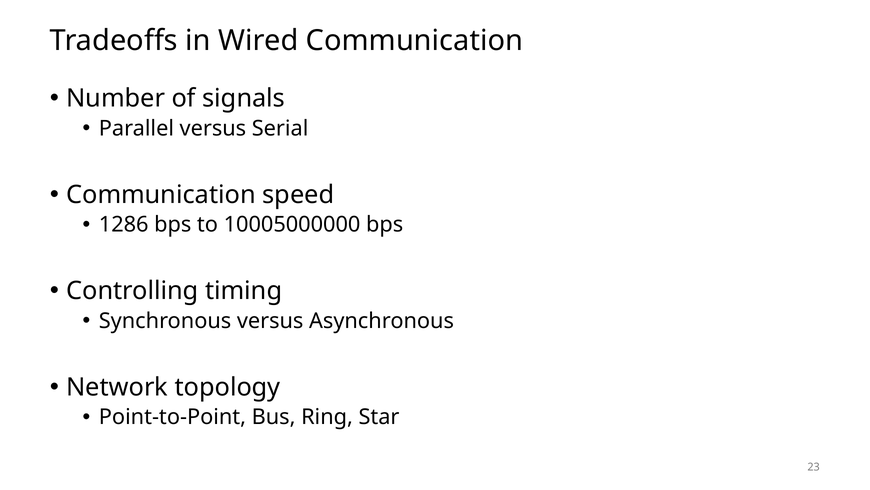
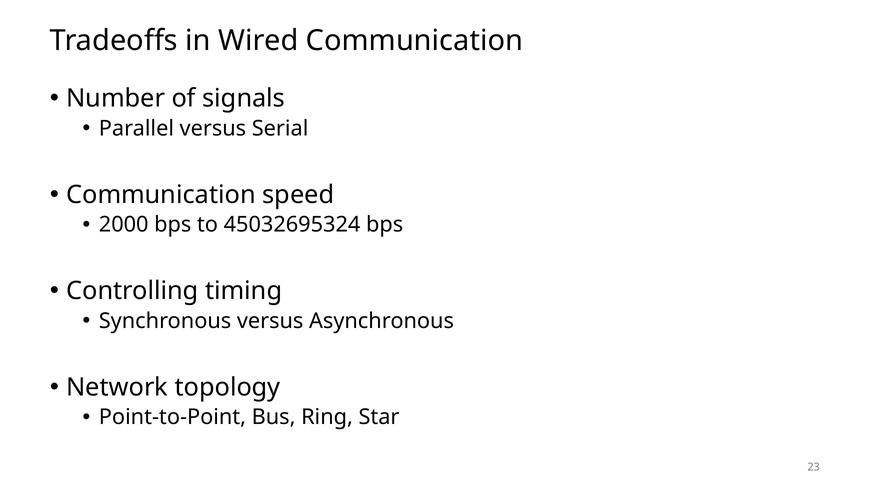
1286: 1286 -> 2000
10005000000: 10005000000 -> 45032695324
